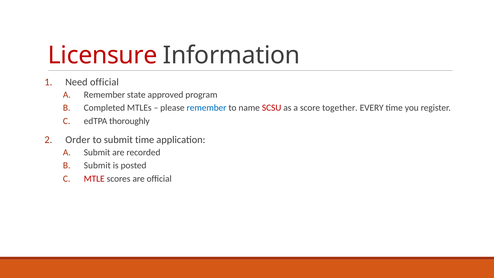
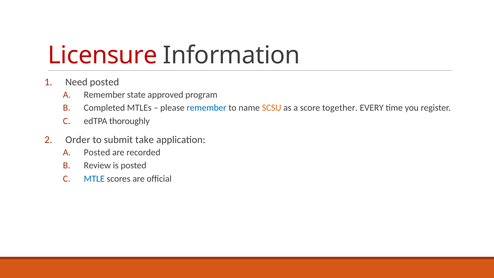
Need official: official -> posted
SCSU colour: red -> orange
submit time: time -> take
A Submit: Submit -> Posted
Submit at (97, 166): Submit -> Review
MTLE colour: red -> blue
